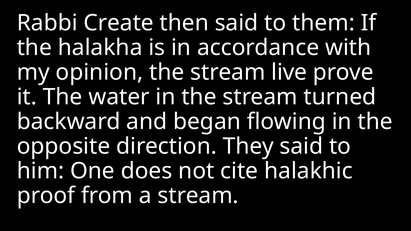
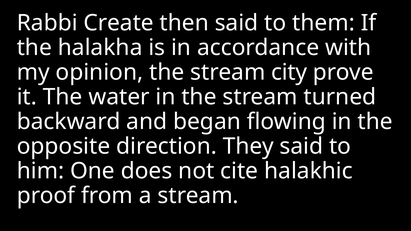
live: live -> city
